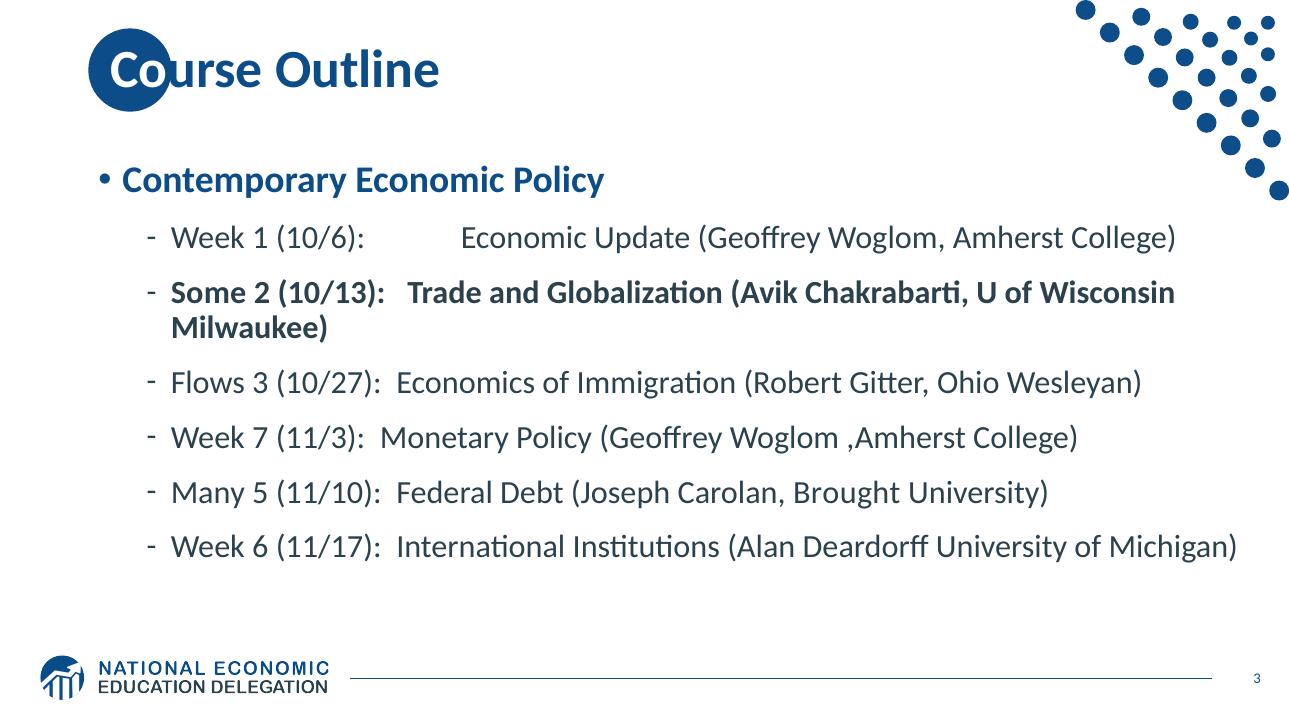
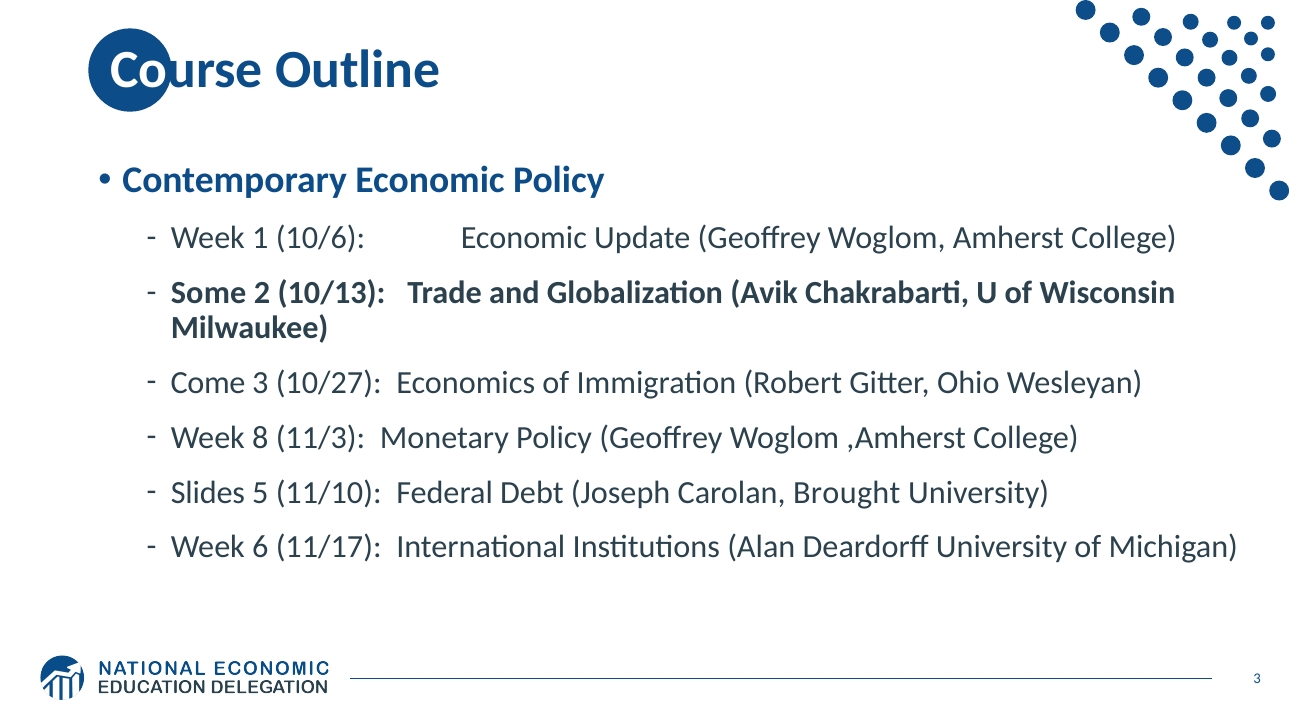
Flows: Flows -> Come
7: 7 -> 8
Many: Many -> Slides
